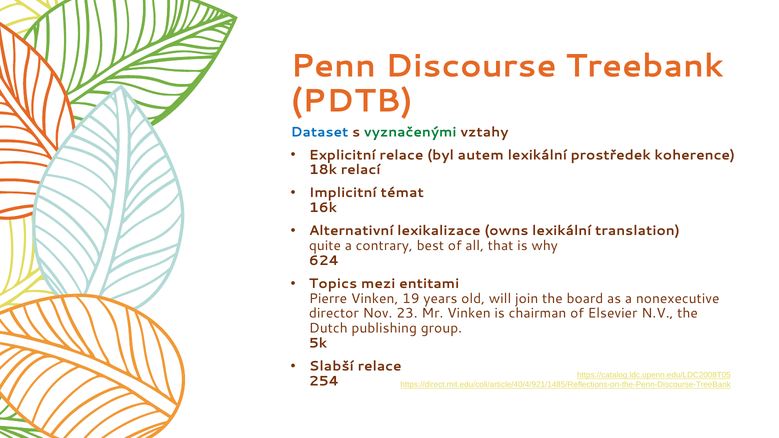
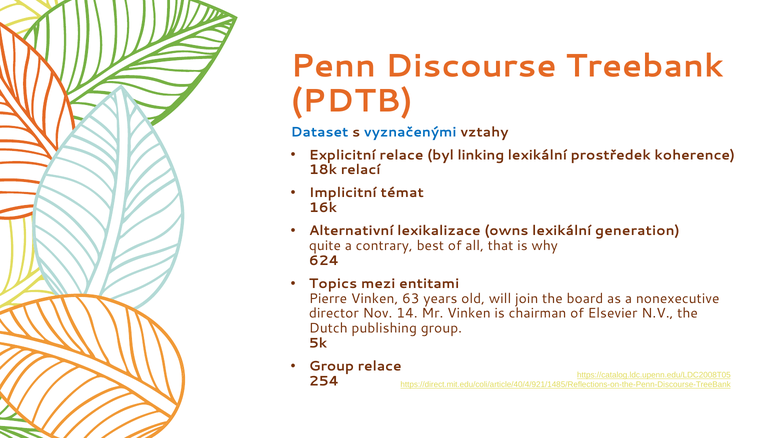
vyznačenými colour: green -> blue
autem: autem -> linking
translation: translation -> generation
19: 19 -> 63
23: 23 -> 14
Slabší at (331, 366): Slabší -> Group
